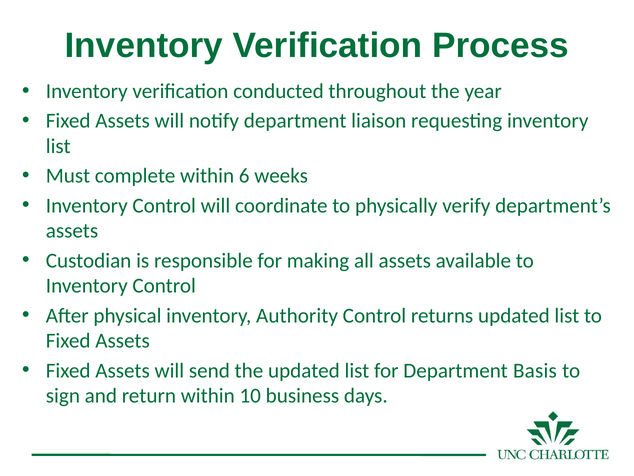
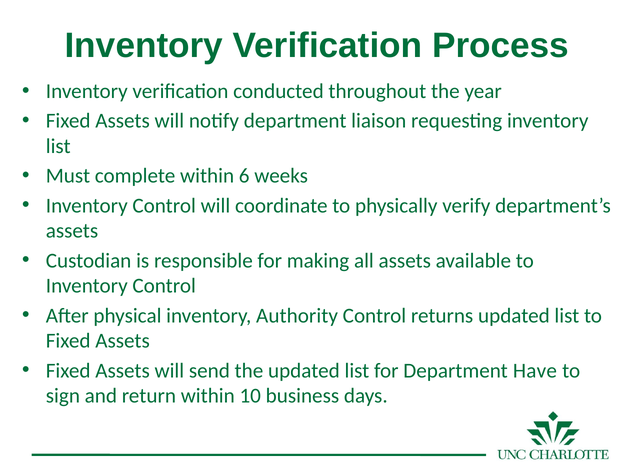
Basis: Basis -> Have
